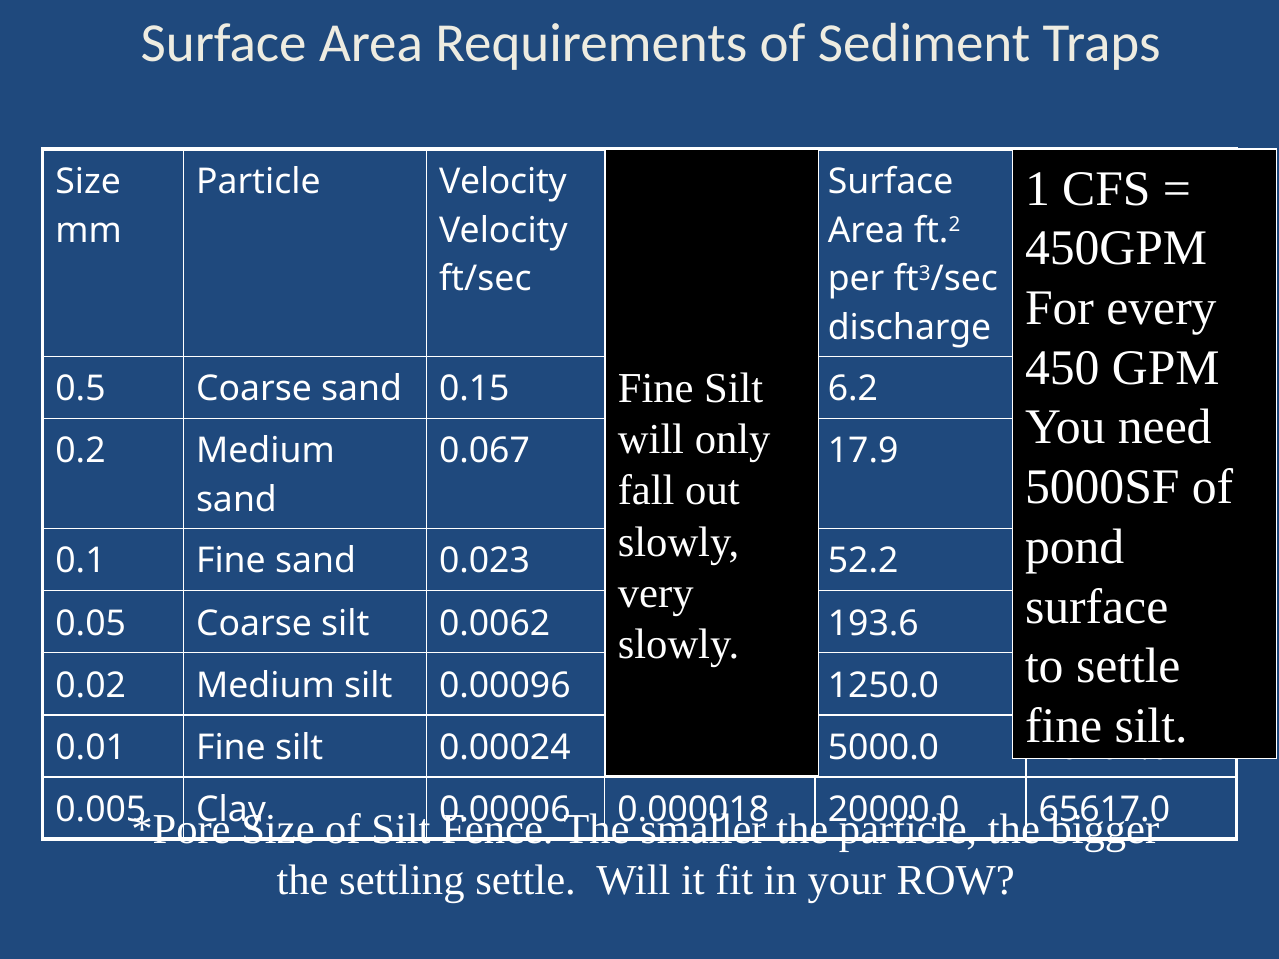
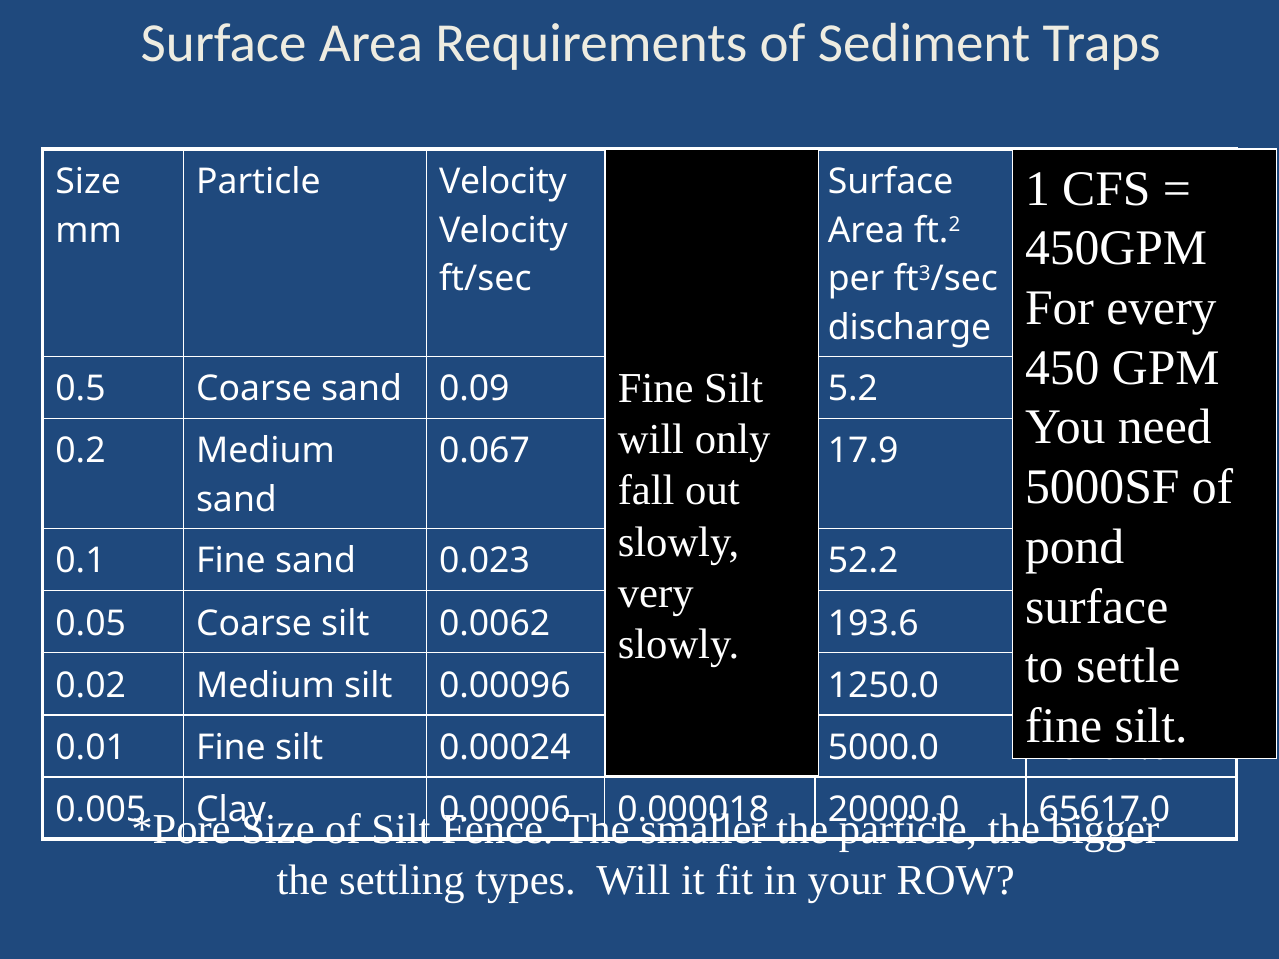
0.15: 0.15 -> 0.09
6.2: 6.2 -> 5.2
settling settle: settle -> types
